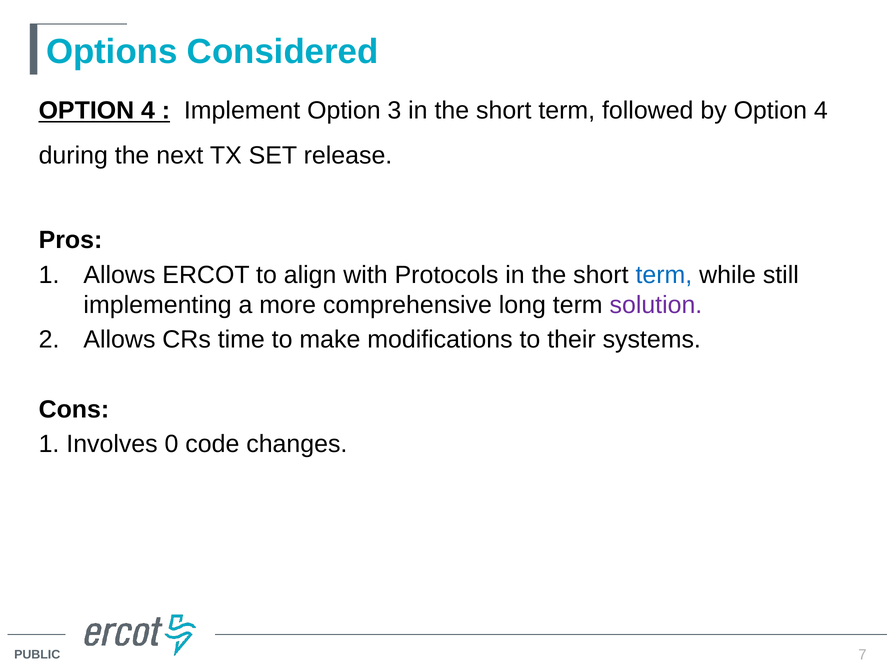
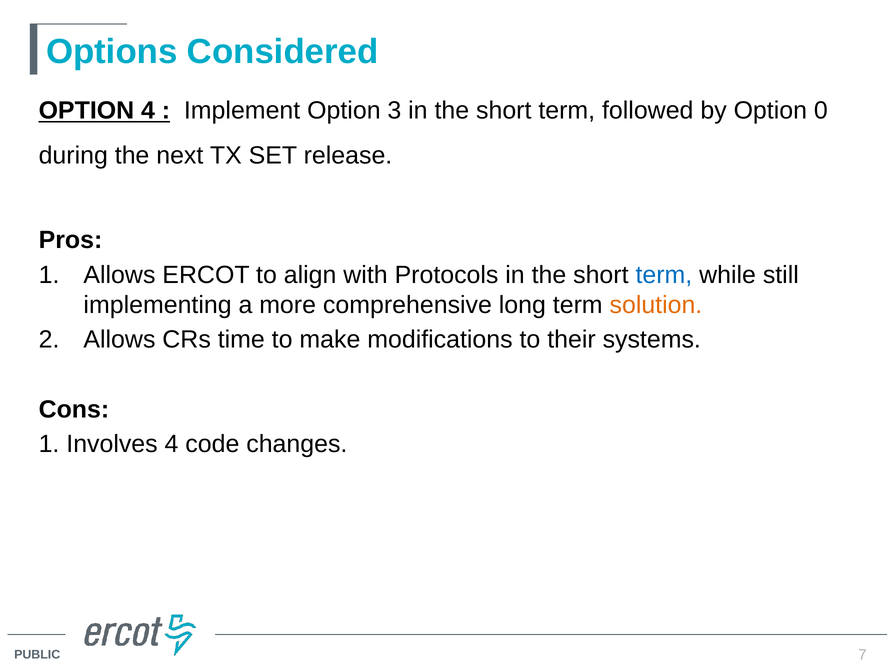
by Option 4: 4 -> 0
solution colour: purple -> orange
Involves 0: 0 -> 4
